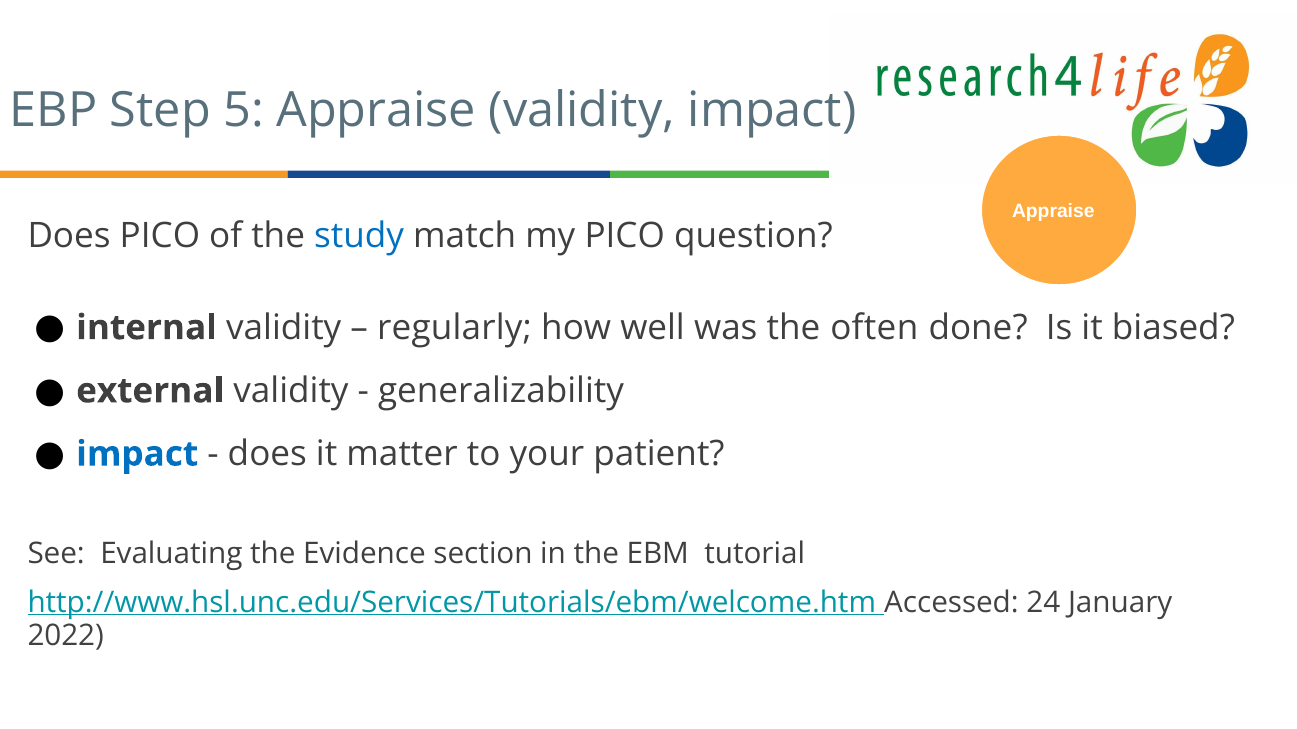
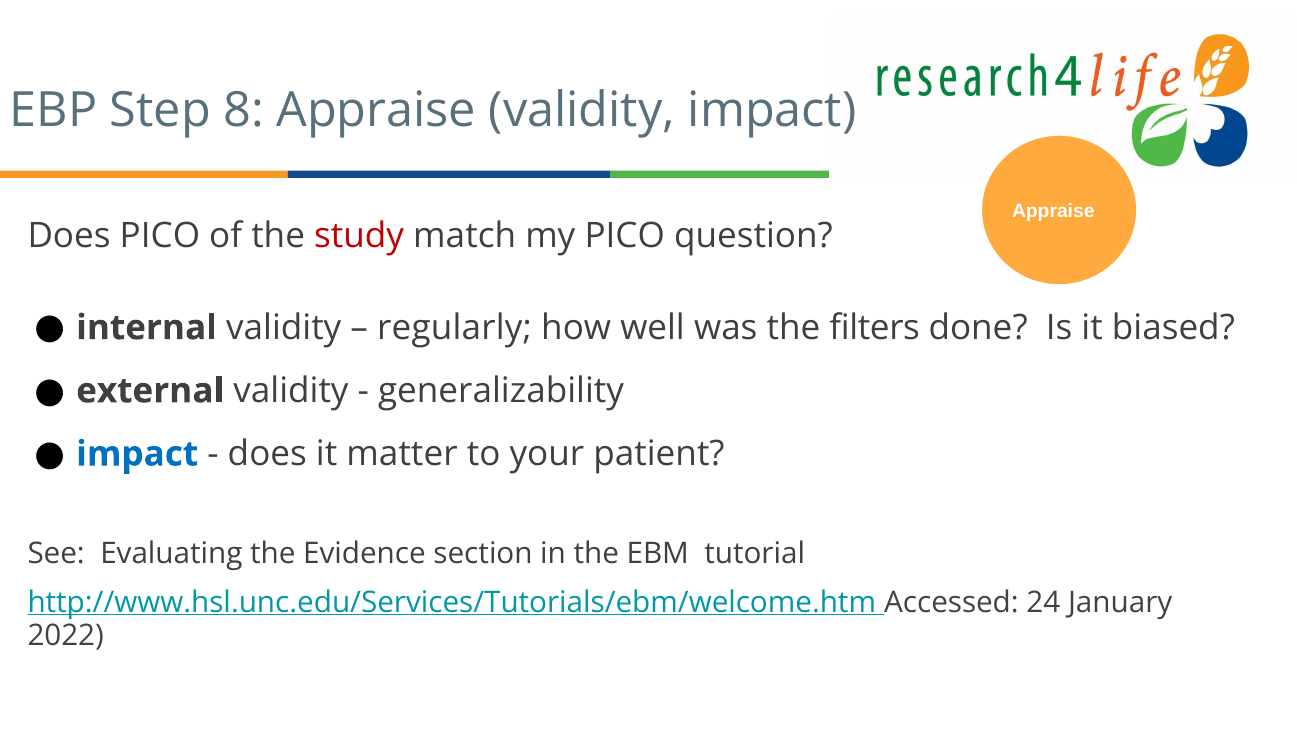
5: 5 -> 8
study colour: blue -> red
often: often -> filters
